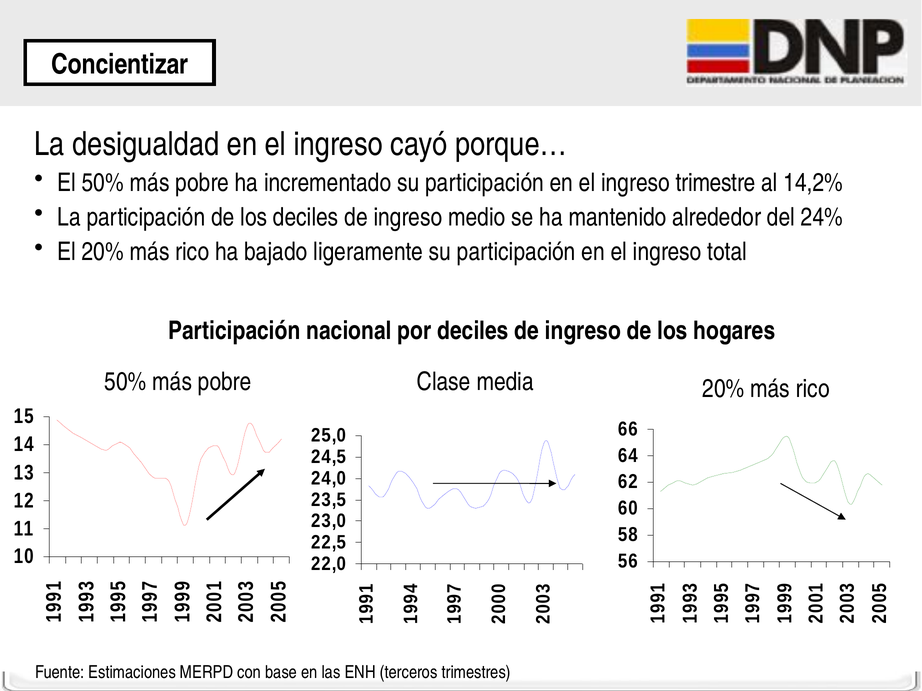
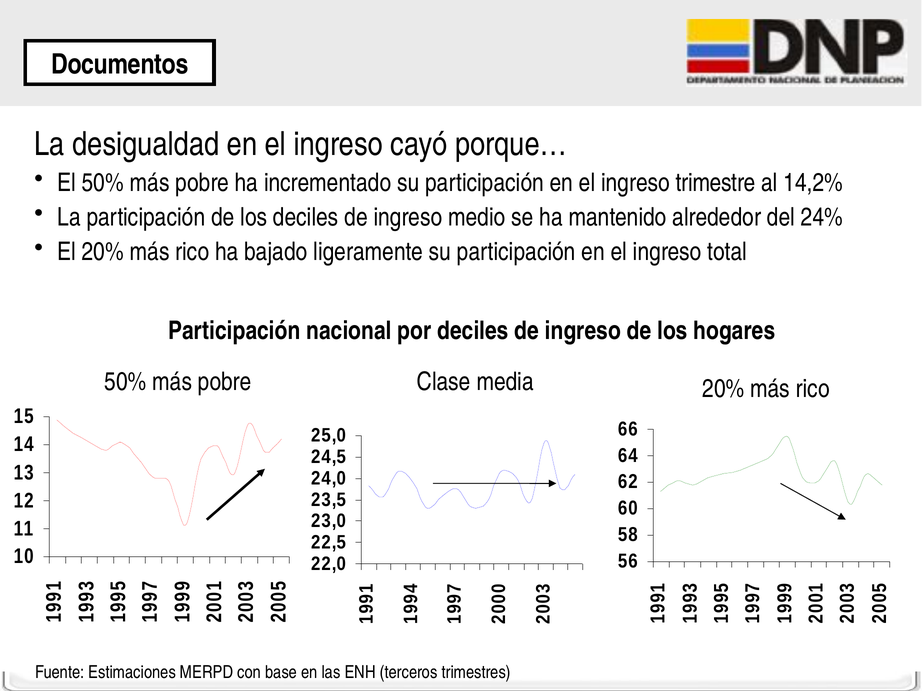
Concientizar: Concientizar -> Documentos
